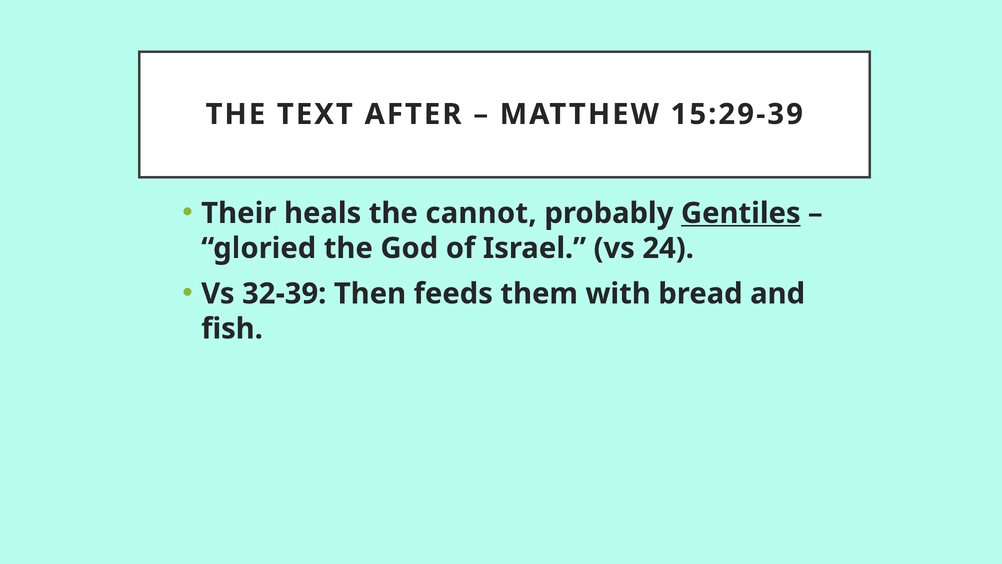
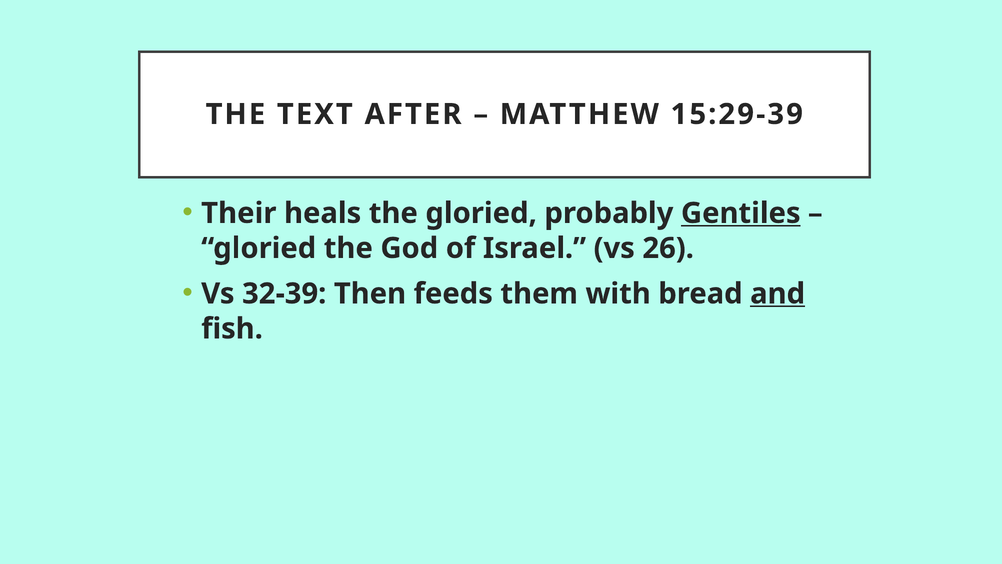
the cannot: cannot -> gloried
24: 24 -> 26
and underline: none -> present
